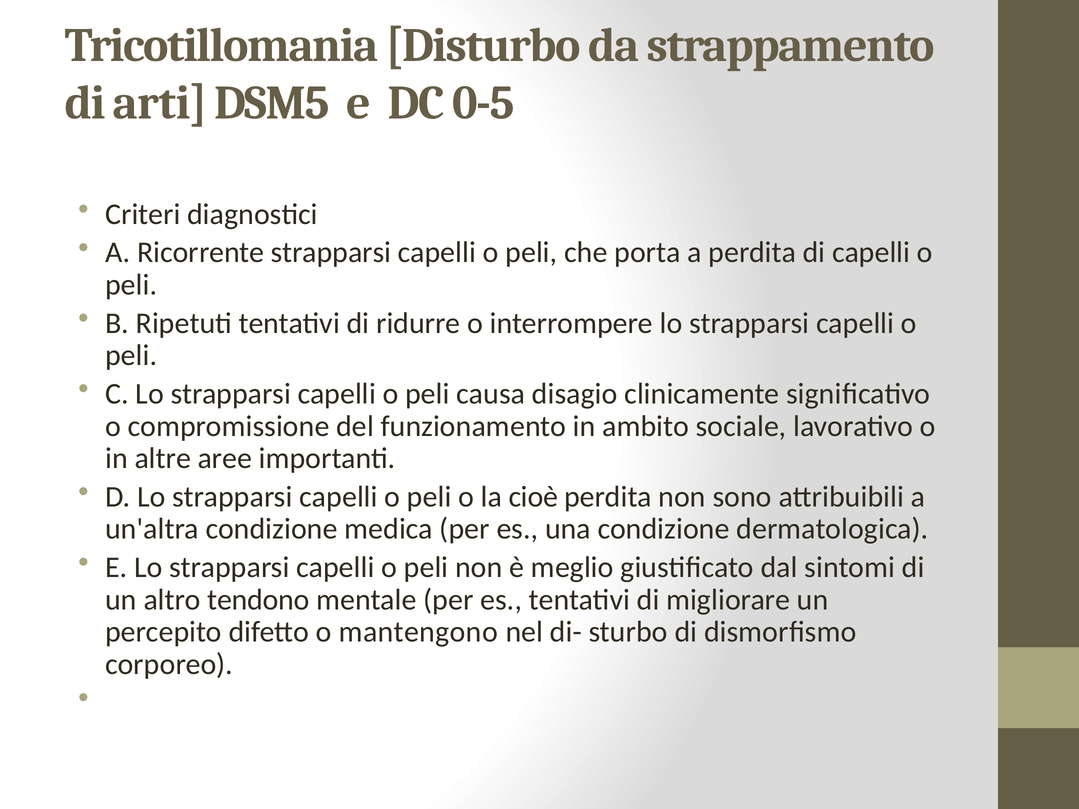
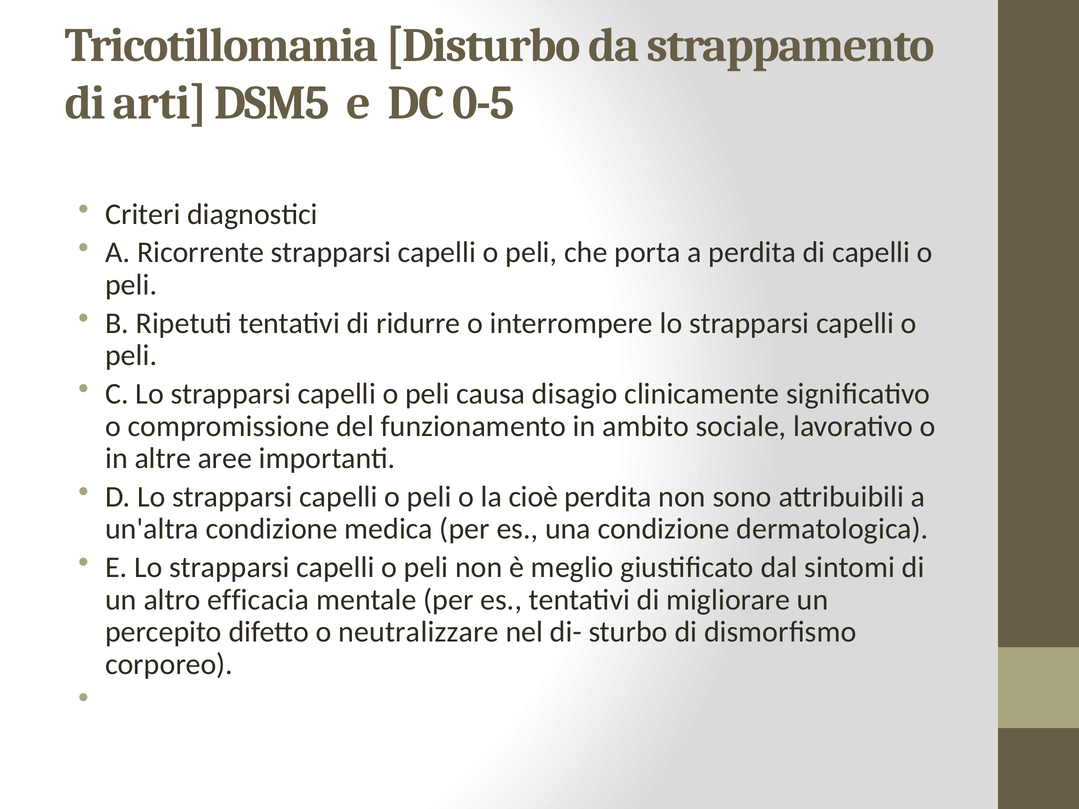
tendono: tendono -> efficacia
mantengono: mantengono -> neutralizzare
